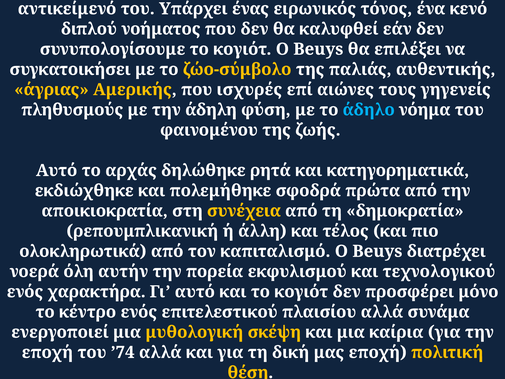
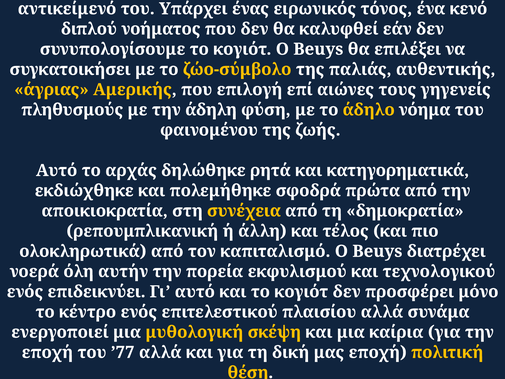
ισχυρές: ισχυρές -> επιλογή
άδηλο colour: light blue -> yellow
χαρακτήρα: χαρακτήρα -> επιδεικνύει
’74: ’74 -> ’77
